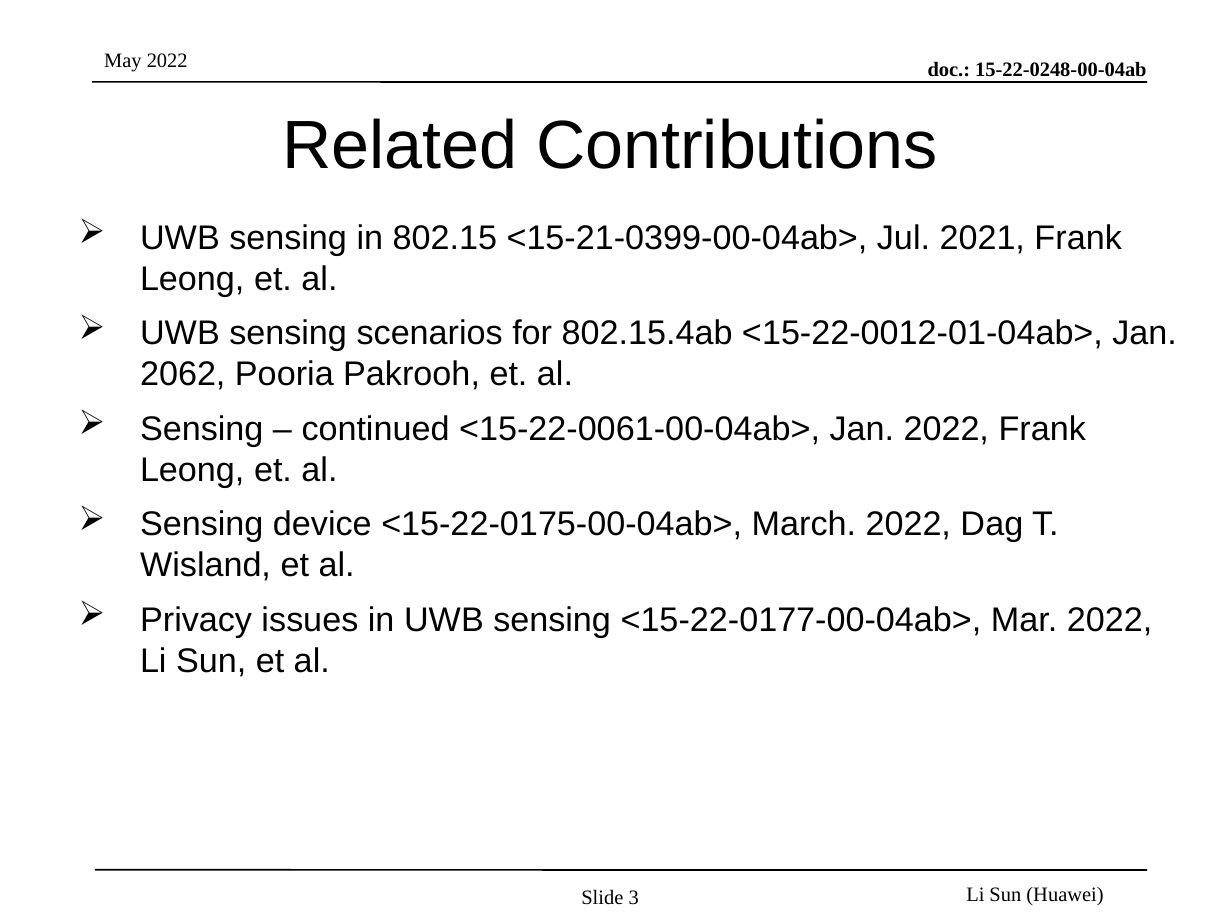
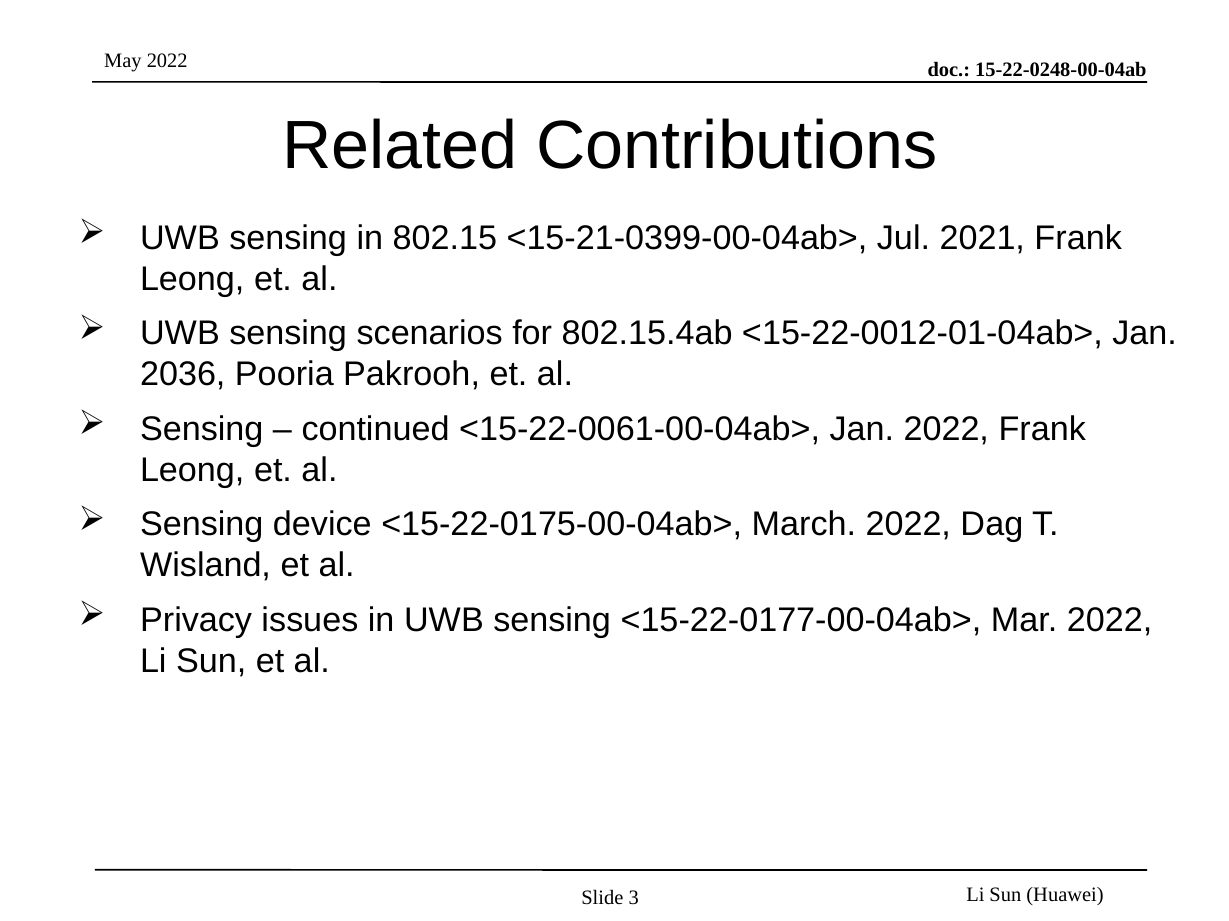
2062: 2062 -> 2036
